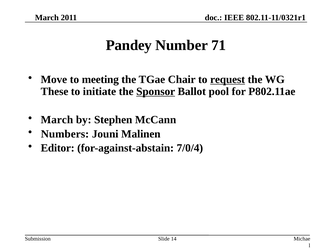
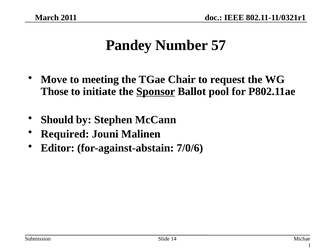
71: 71 -> 57
request underline: present -> none
These: These -> Those
March at (57, 120): March -> Should
Numbers: Numbers -> Required
7/0/4: 7/0/4 -> 7/0/6
